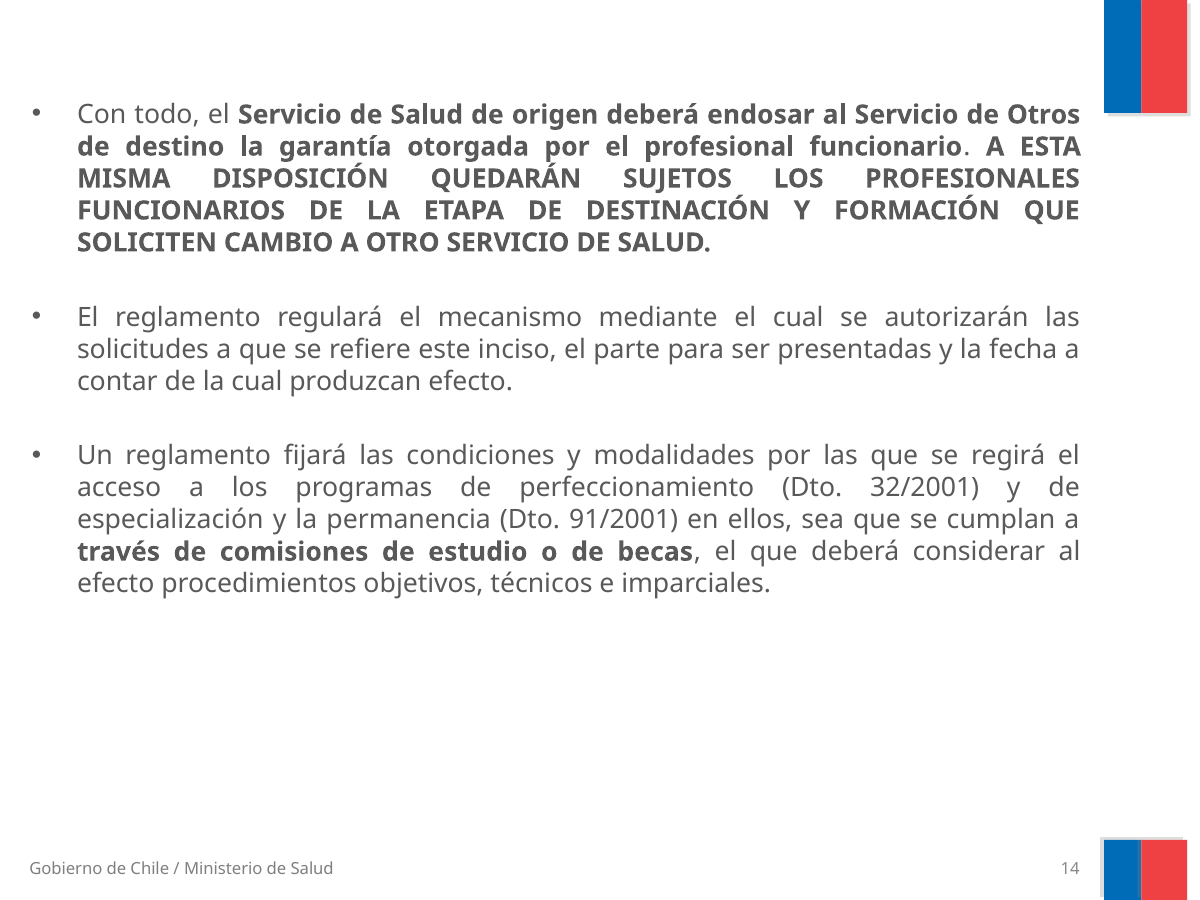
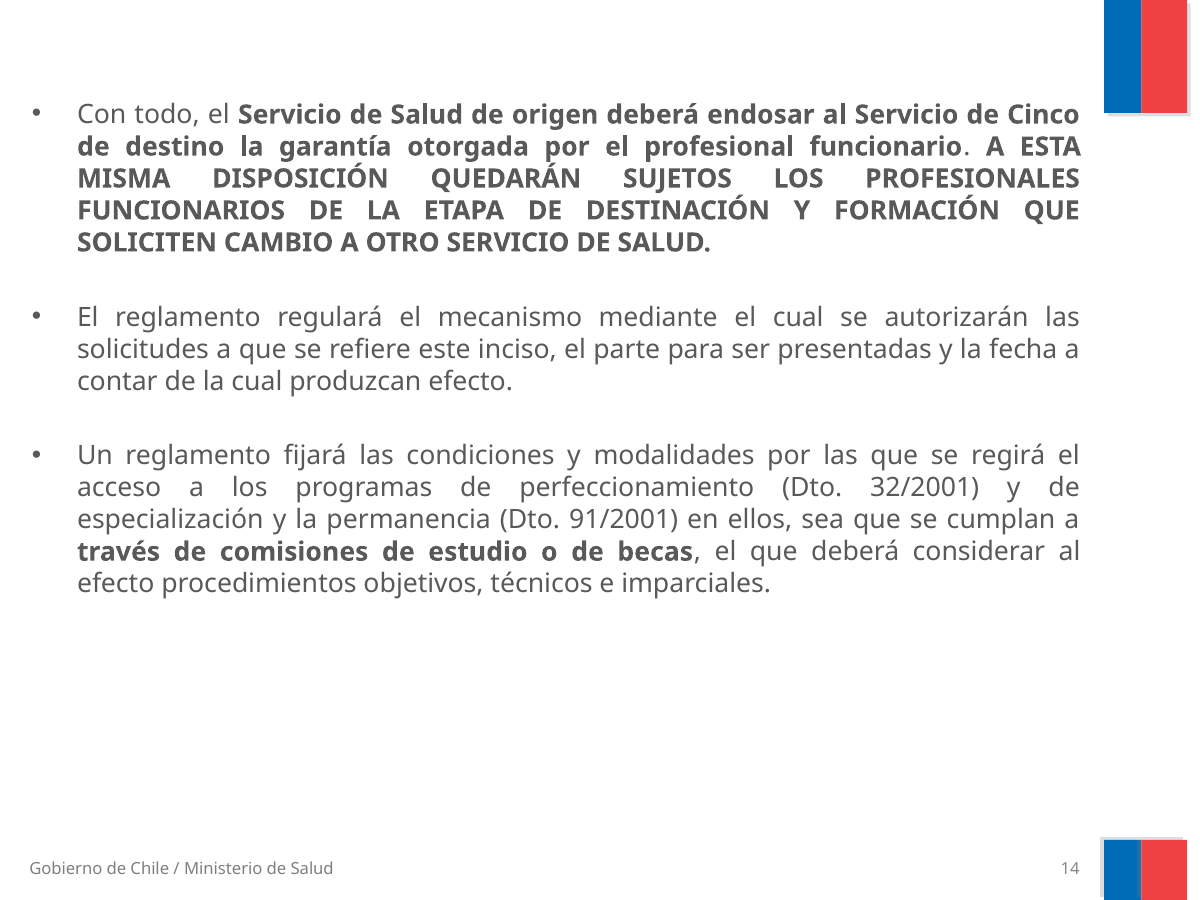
Otros: Otros -> Cinco
